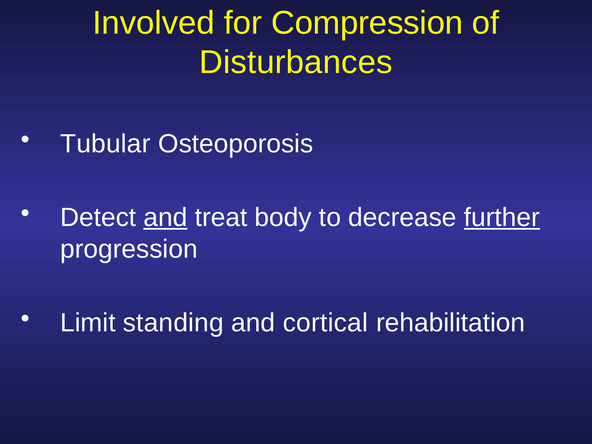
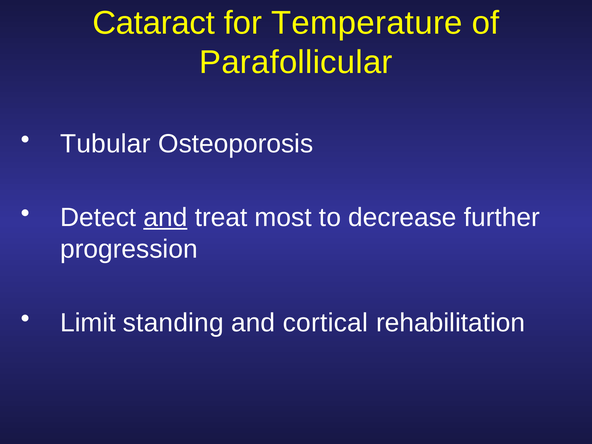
Involved: Involved -> Cataract
Compression: Compression -> Temperature
Disturbances: Disturbances -> Parafollicular
body: body -> most
further underline: present -> none
